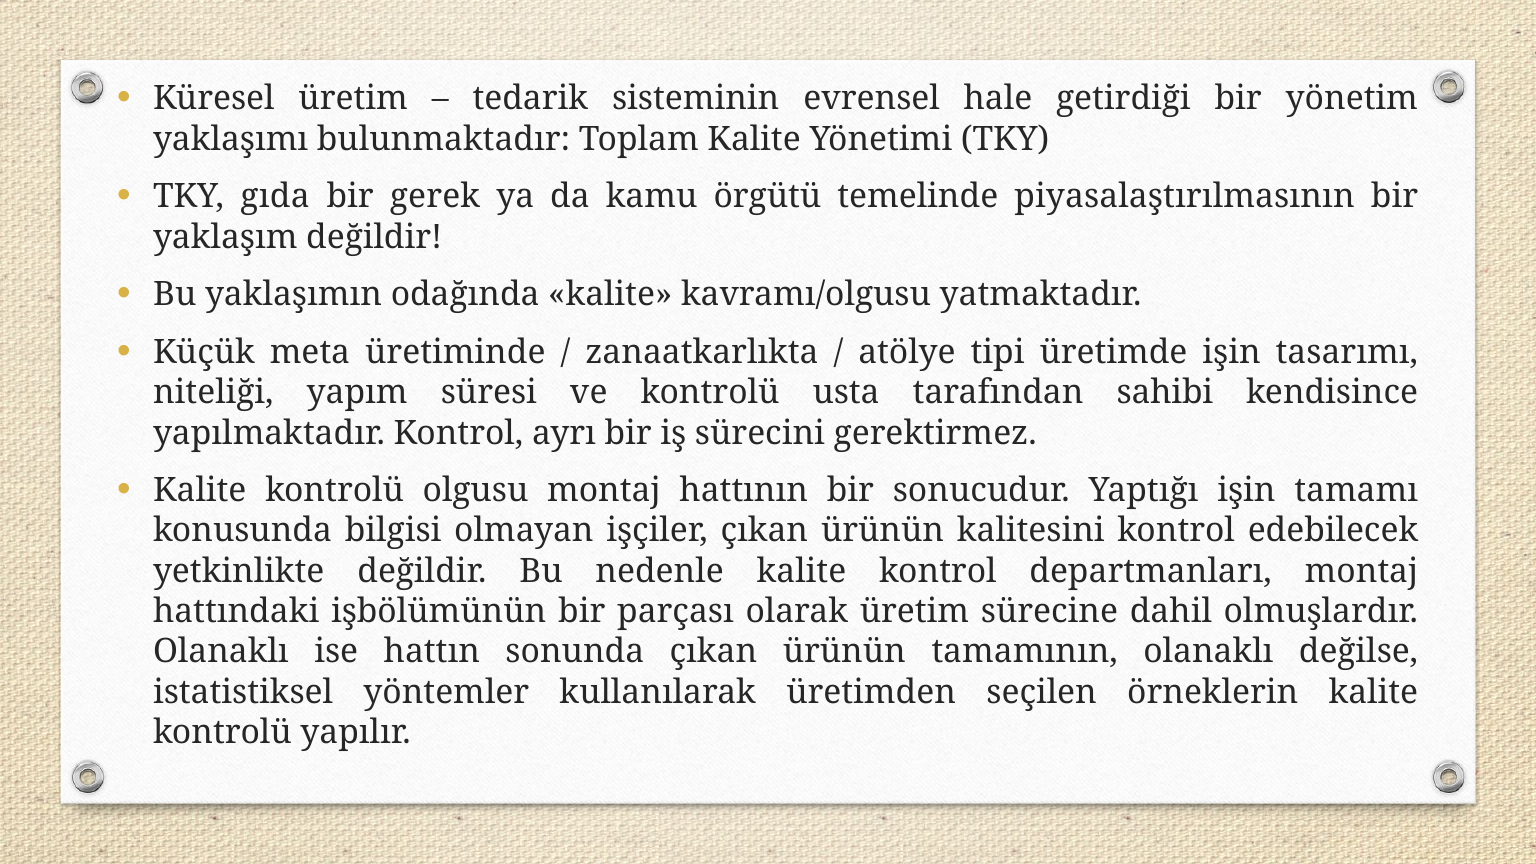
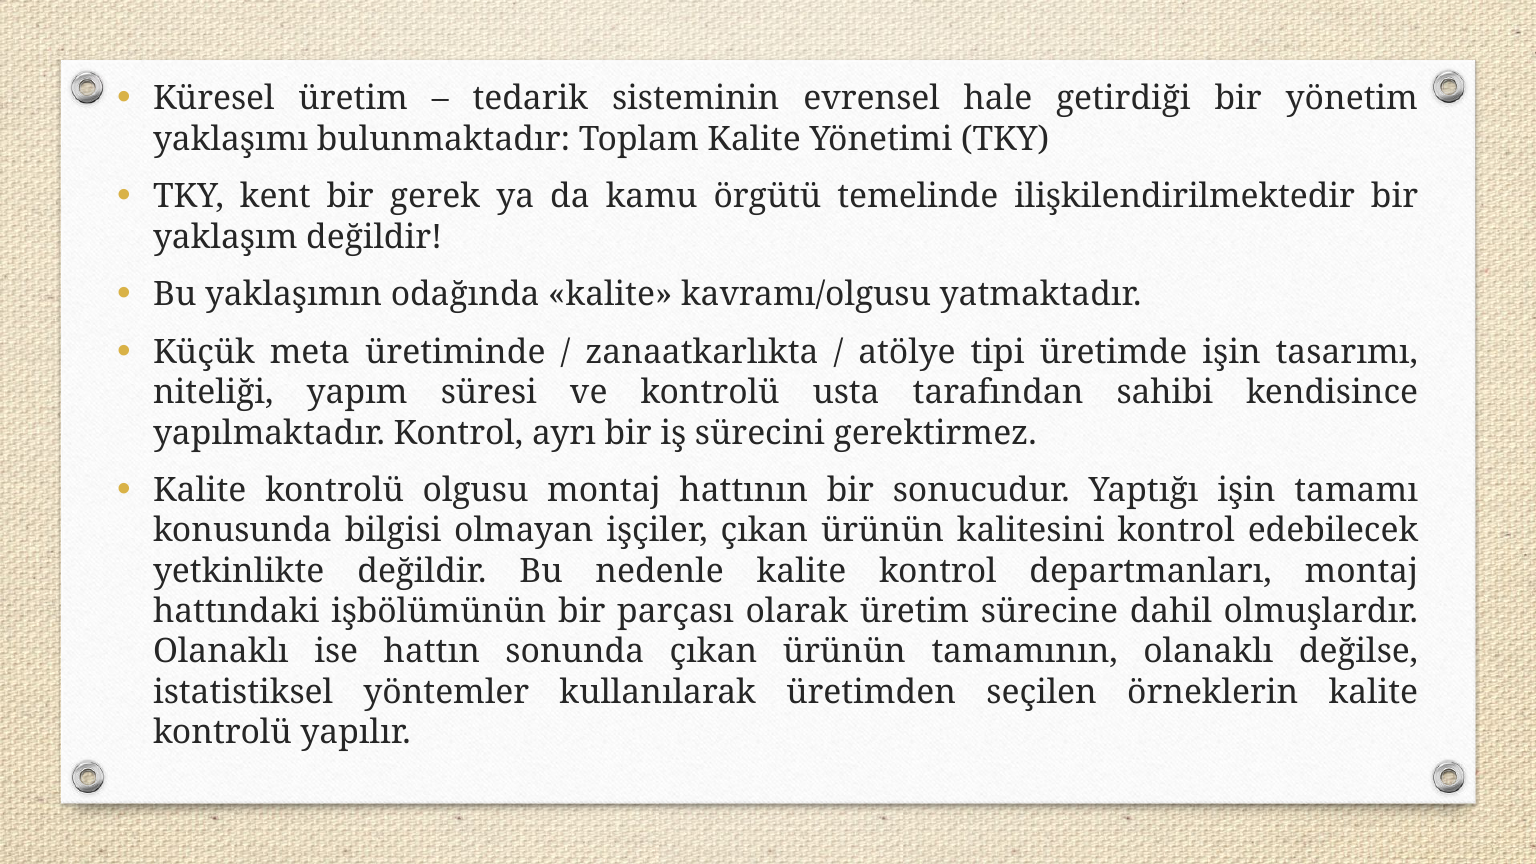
gıda: gıda -> kent
piyasalaştırılmasının: piyasalaştırılmasının -> ilişkilendirilmektedir
